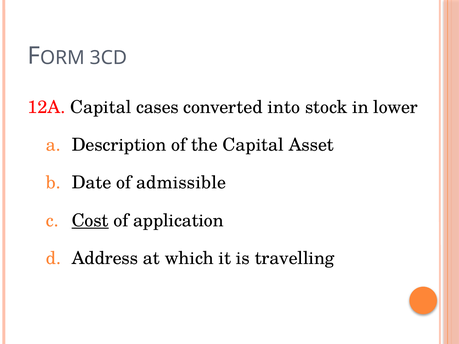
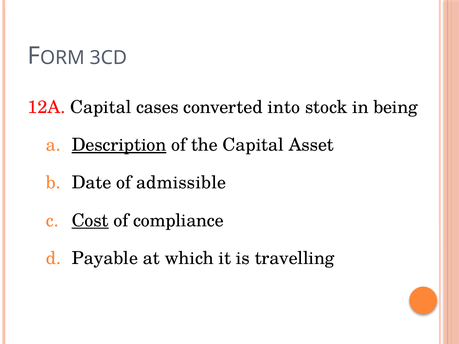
lower: lower -> being
Description underline: none -> present
application: application -> compliance
Address: Address -> Payable
